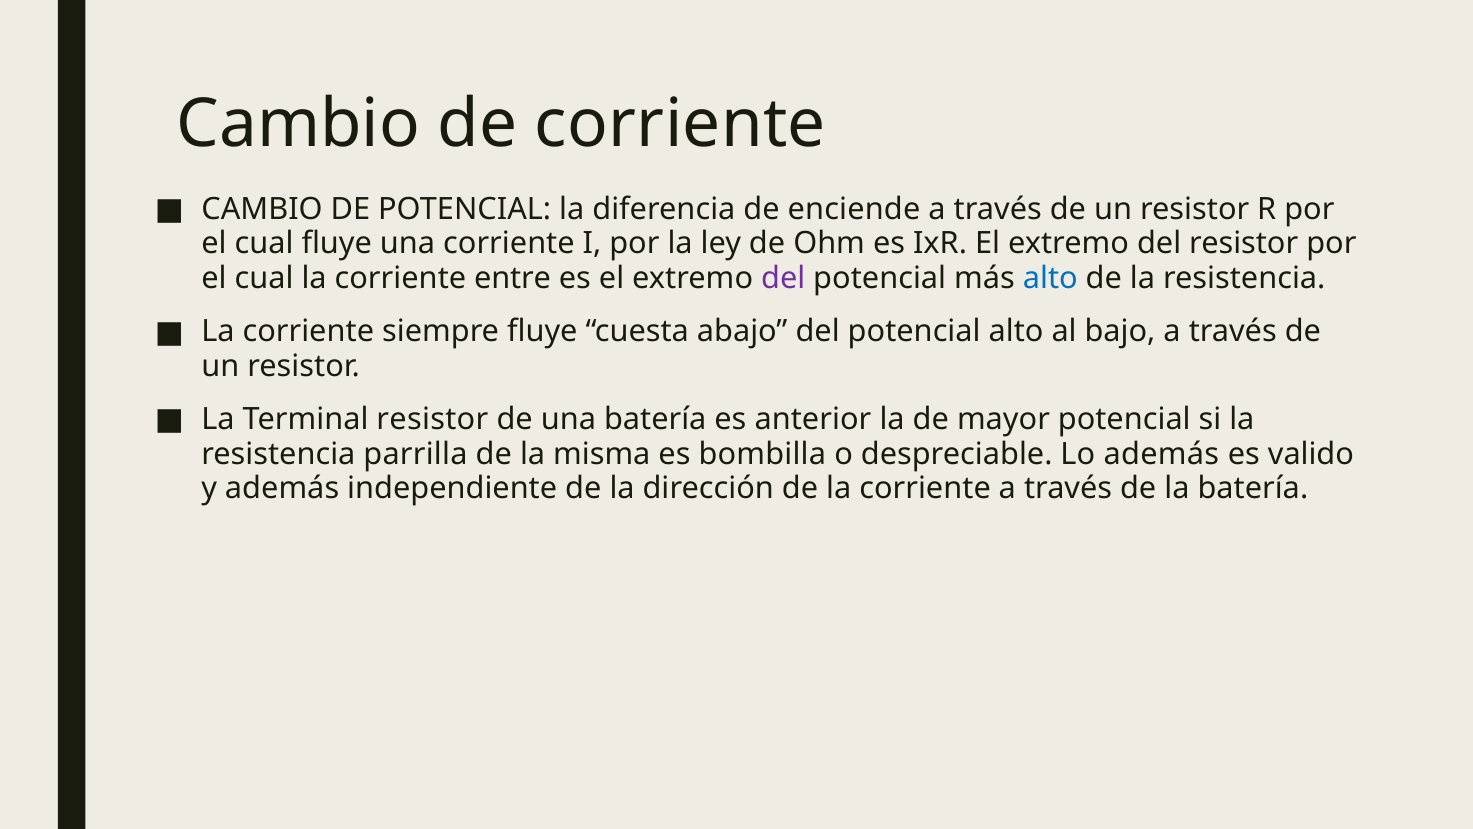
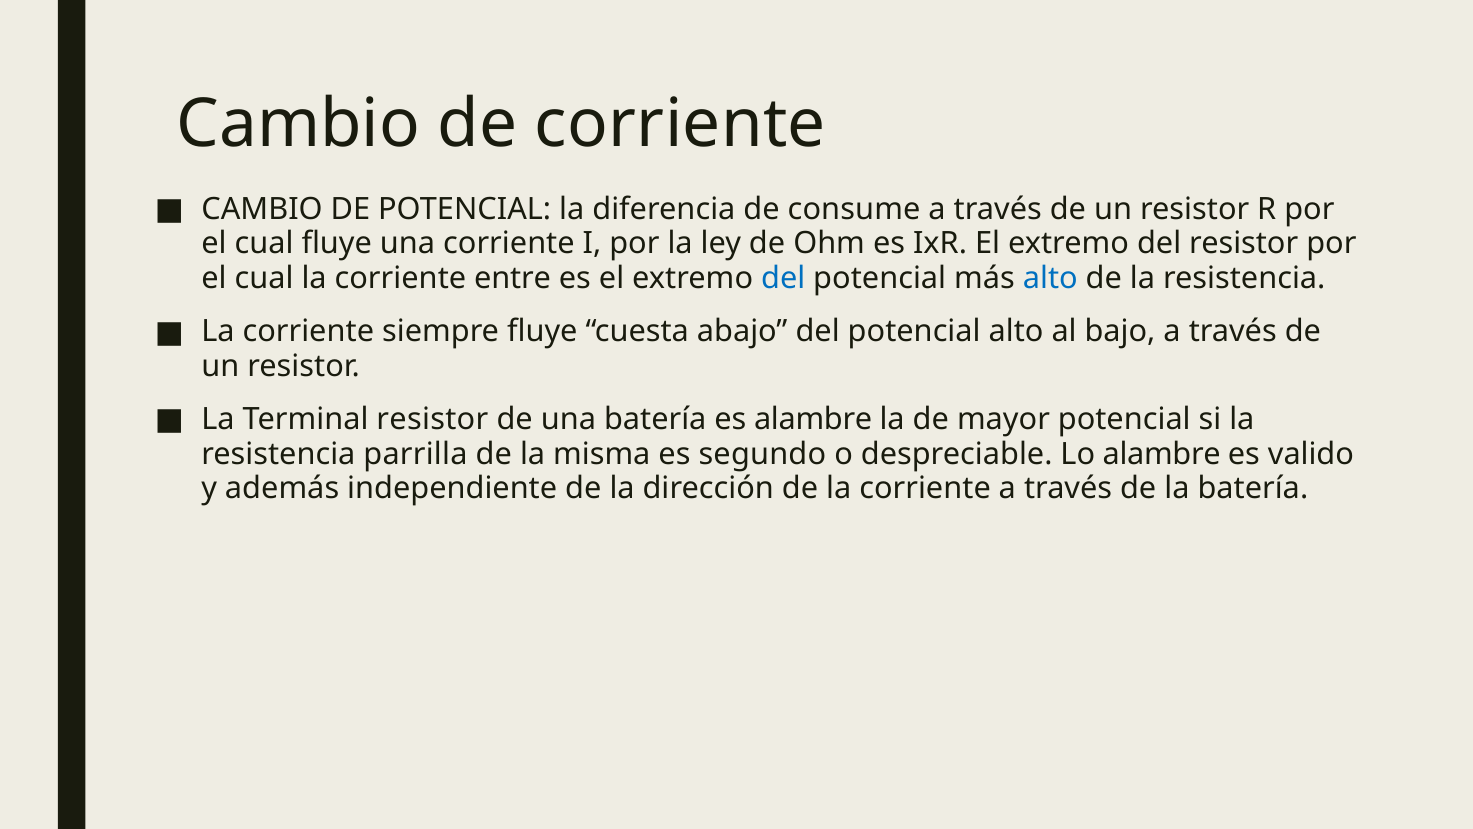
enciende: enciende -> consume
del at (783, 278) colour: purple -> blue
es anterior: anterior -> alambre
bombilla: bombilla -> segundo
Lo además: además -> alambre
